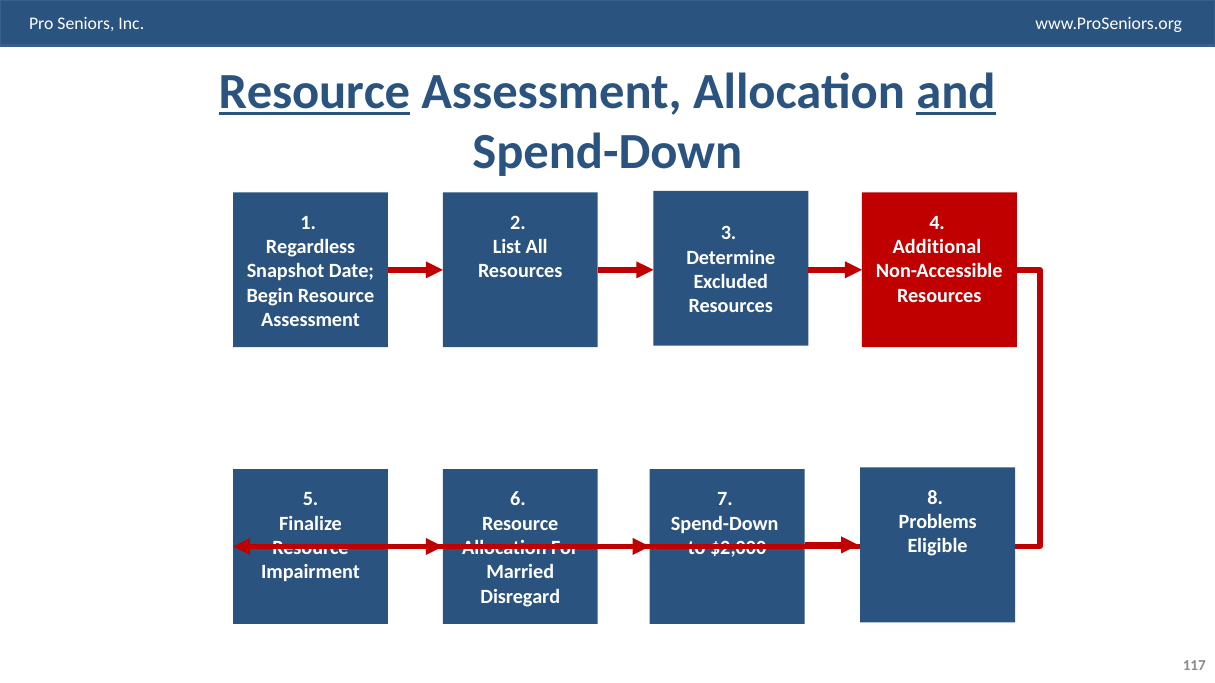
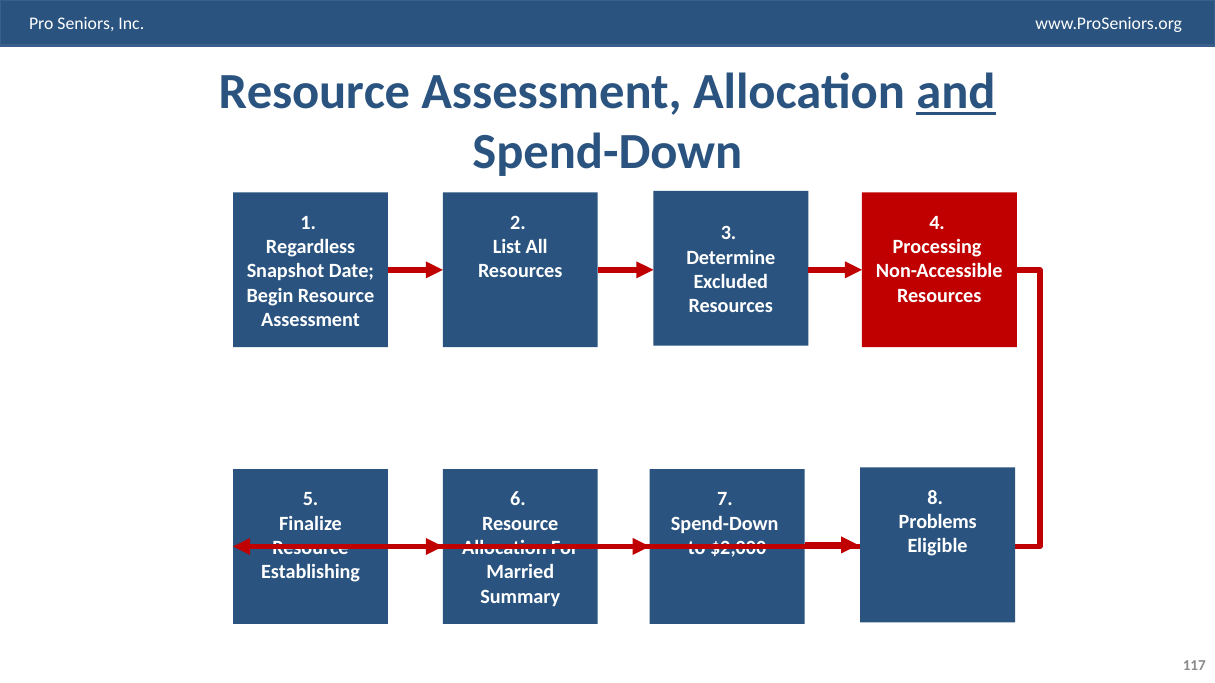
Resource at (314, 92) underline: present -> none
Additional: Additional -> Processing
Impairment: Impairment -> Establishing
Disregard: Disregard -> Summary
